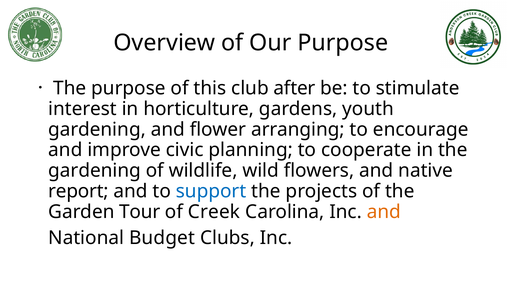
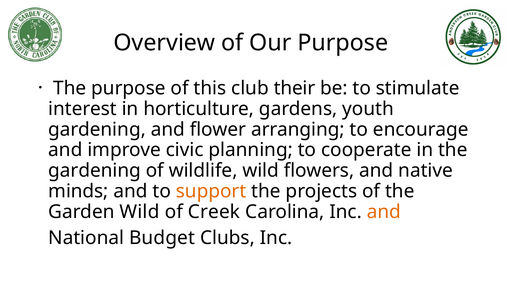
after: after -> their
report: report -> minds
support colour: blue -> orange
Garden Tour: Tour -> Wild
